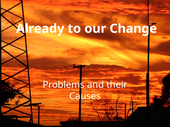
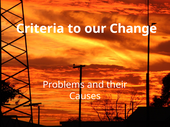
Already: Already -> Criteria
